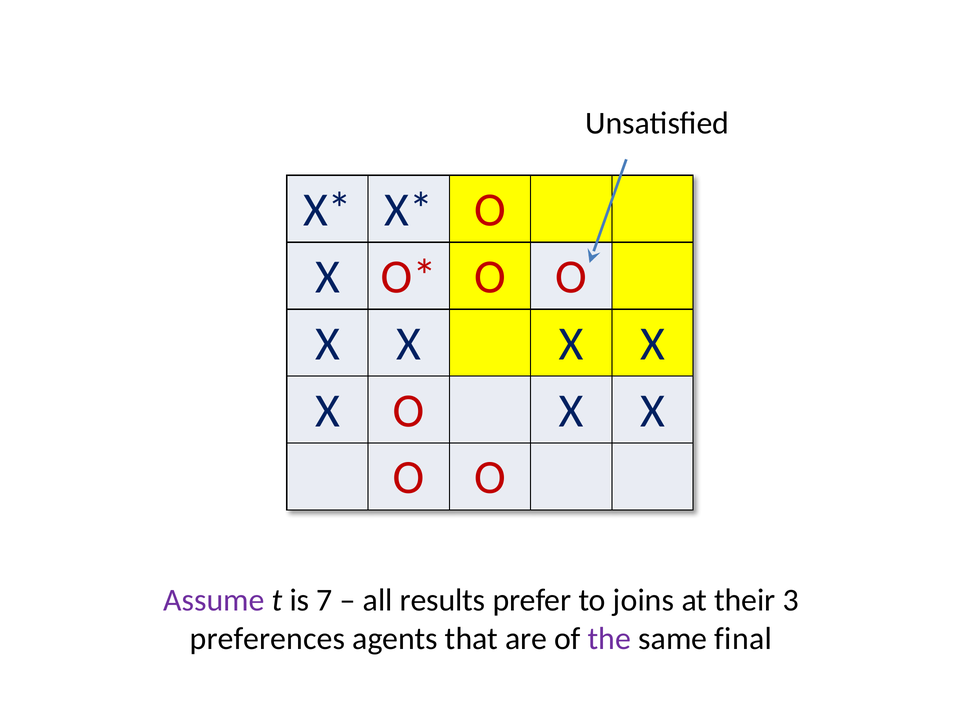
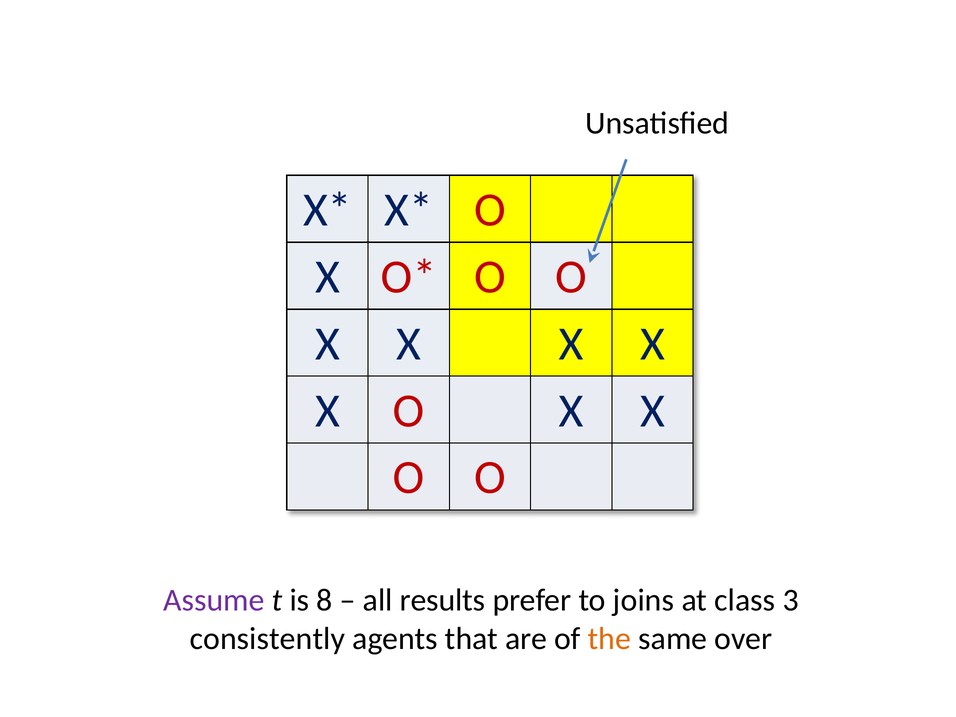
7: 7 -> 8
their: their -> class
preferences: preferences -> consistently
the colour: purple -> orange
final: final -> over
